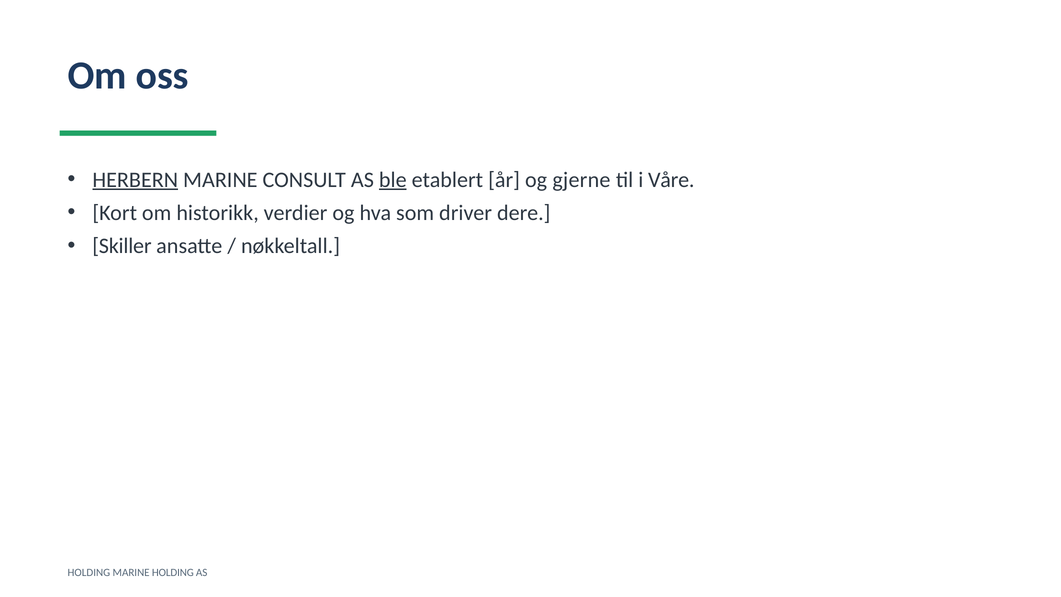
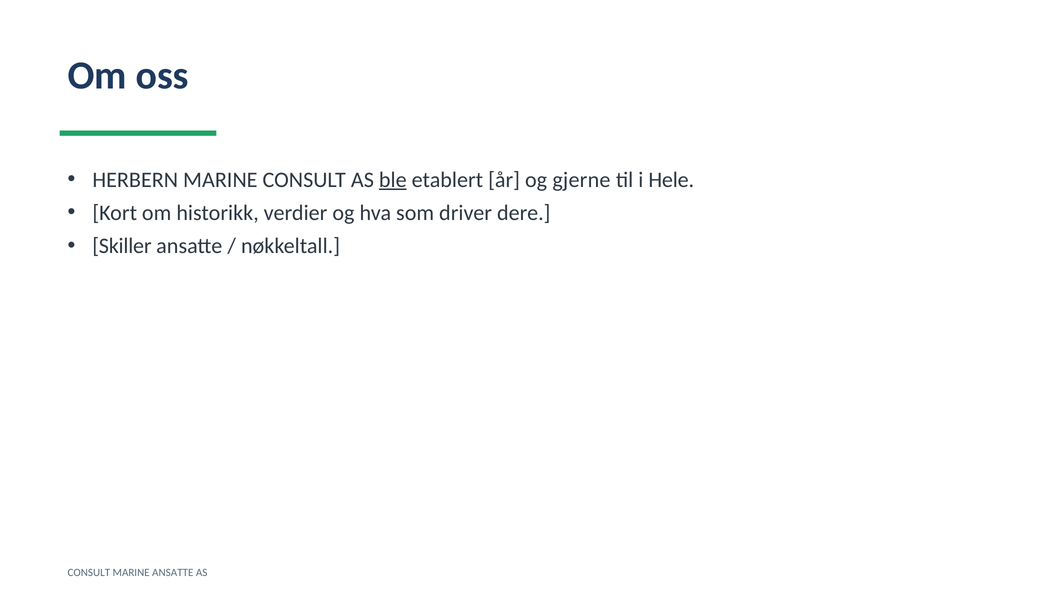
HERBERN underline: present -> none
Våre: Våre -> Hele
HOLDING at (89, 573): HOLDING -> CONSULT
MARINE HOLDING: HOLDING -> ANSATTE
